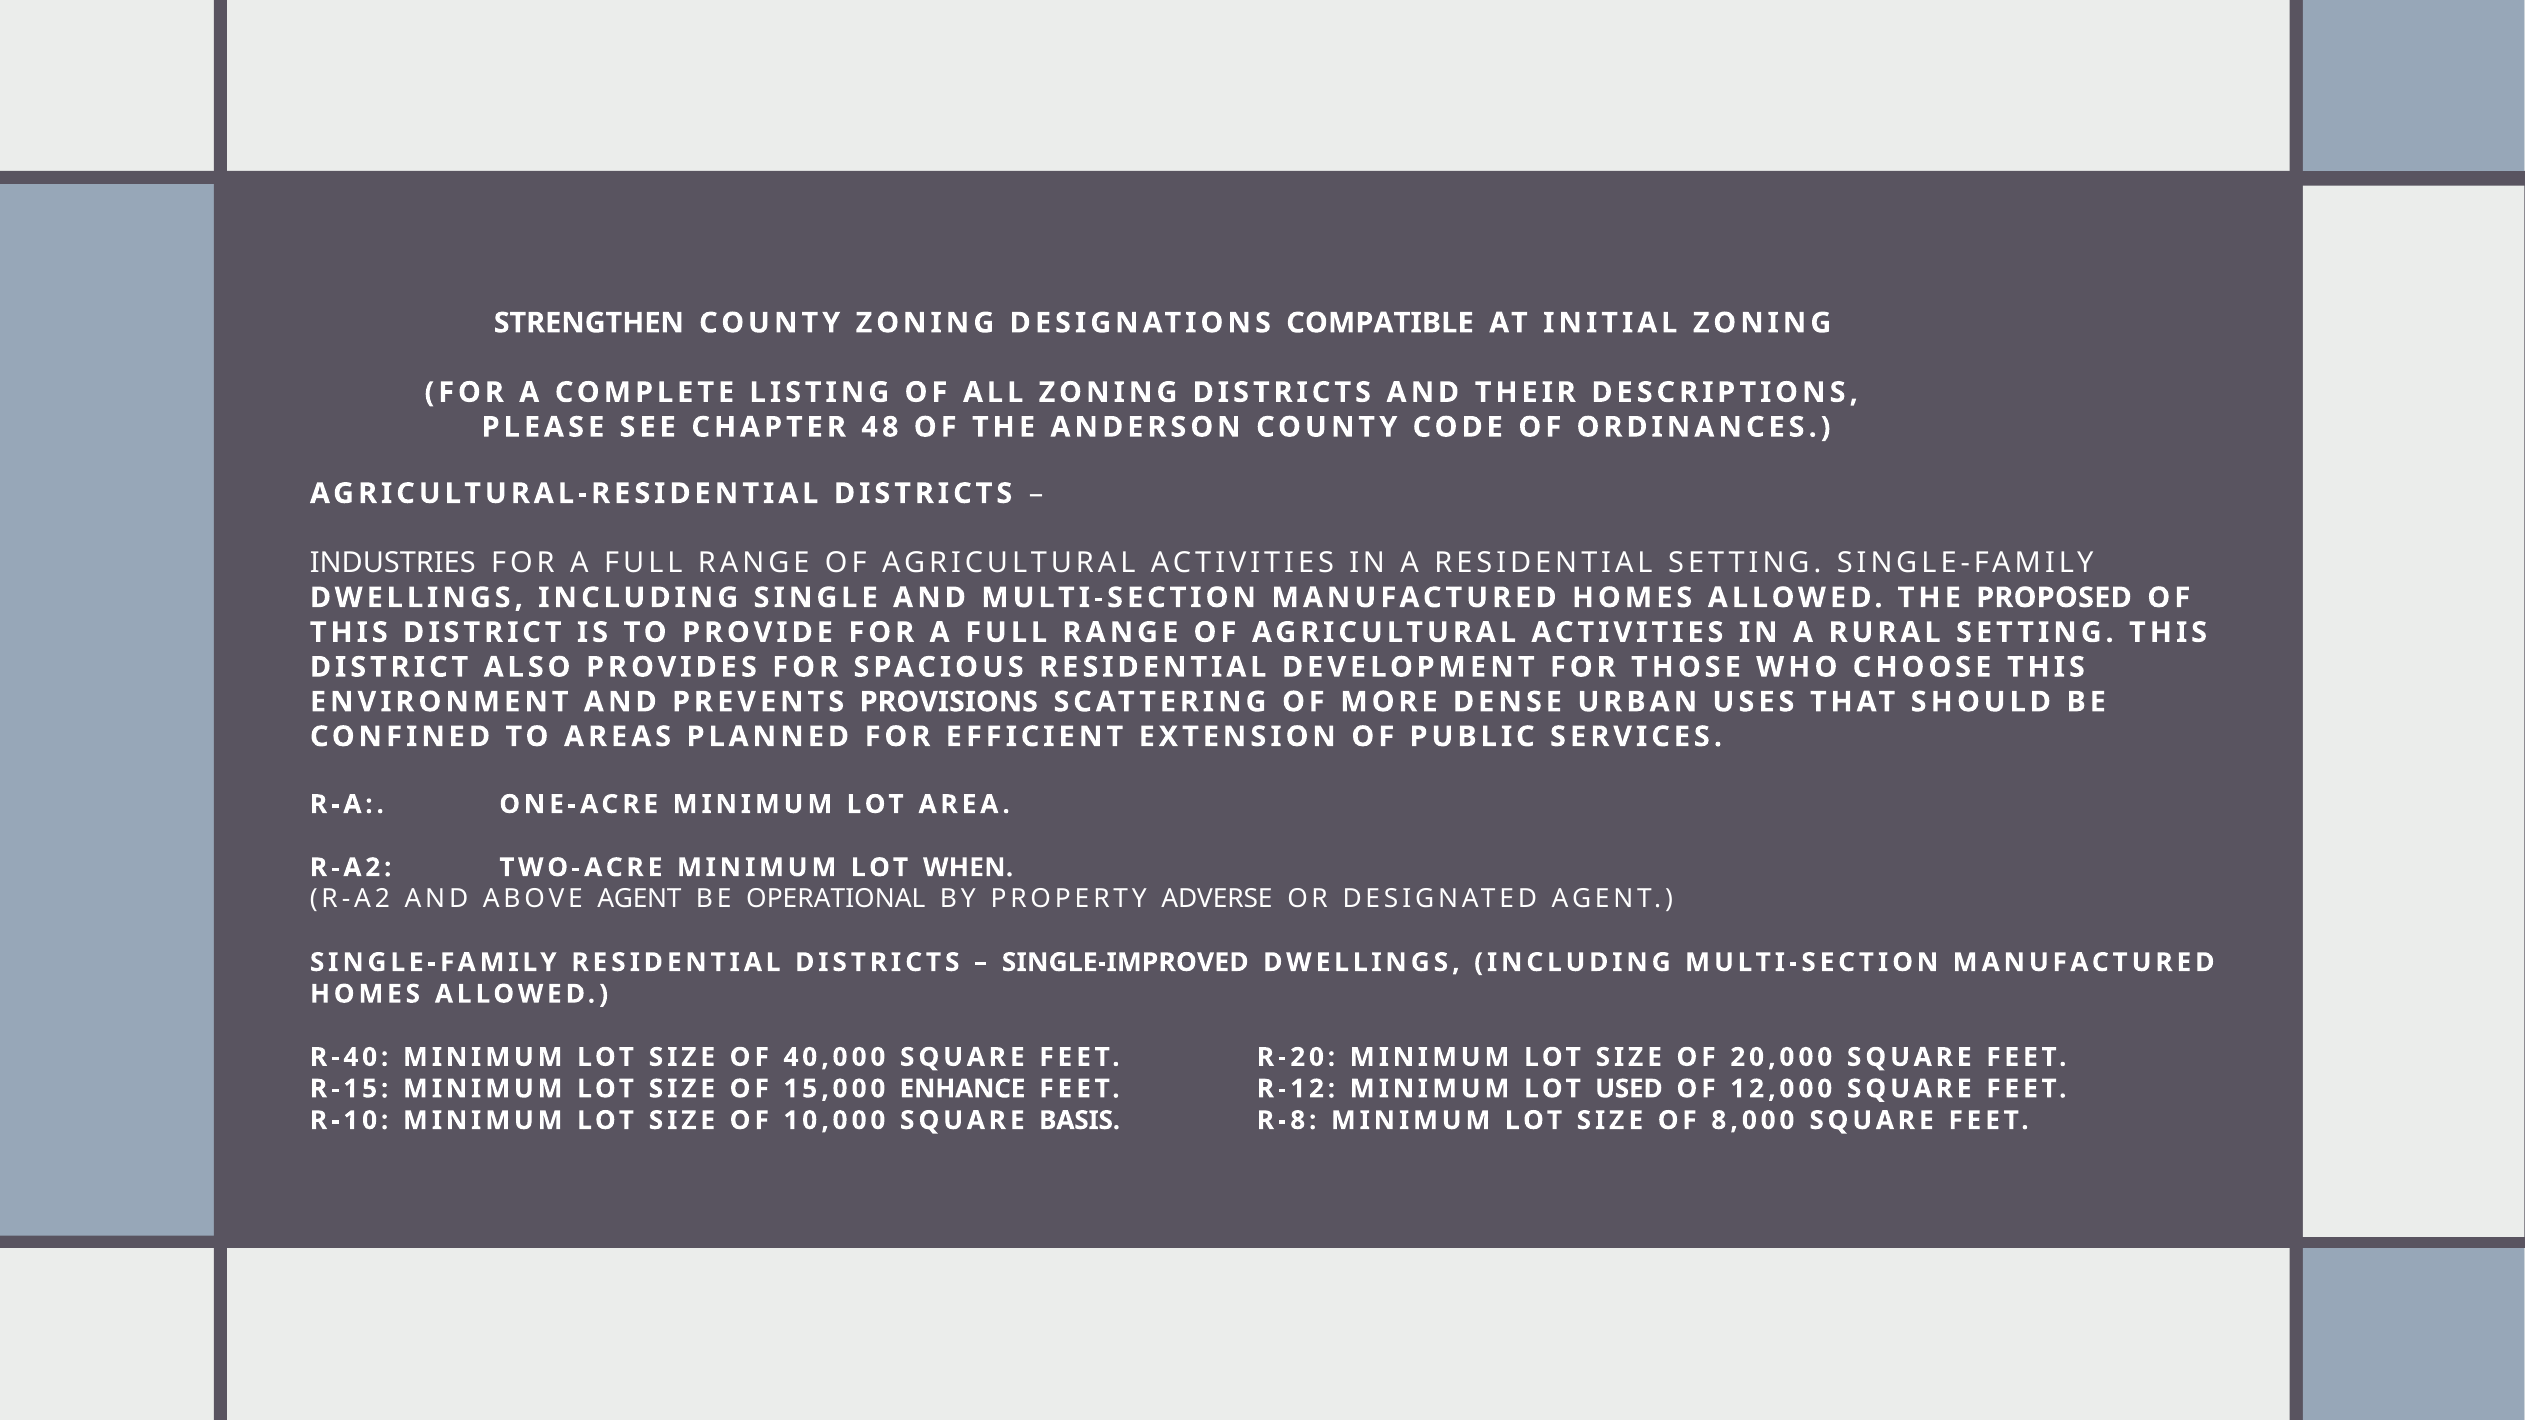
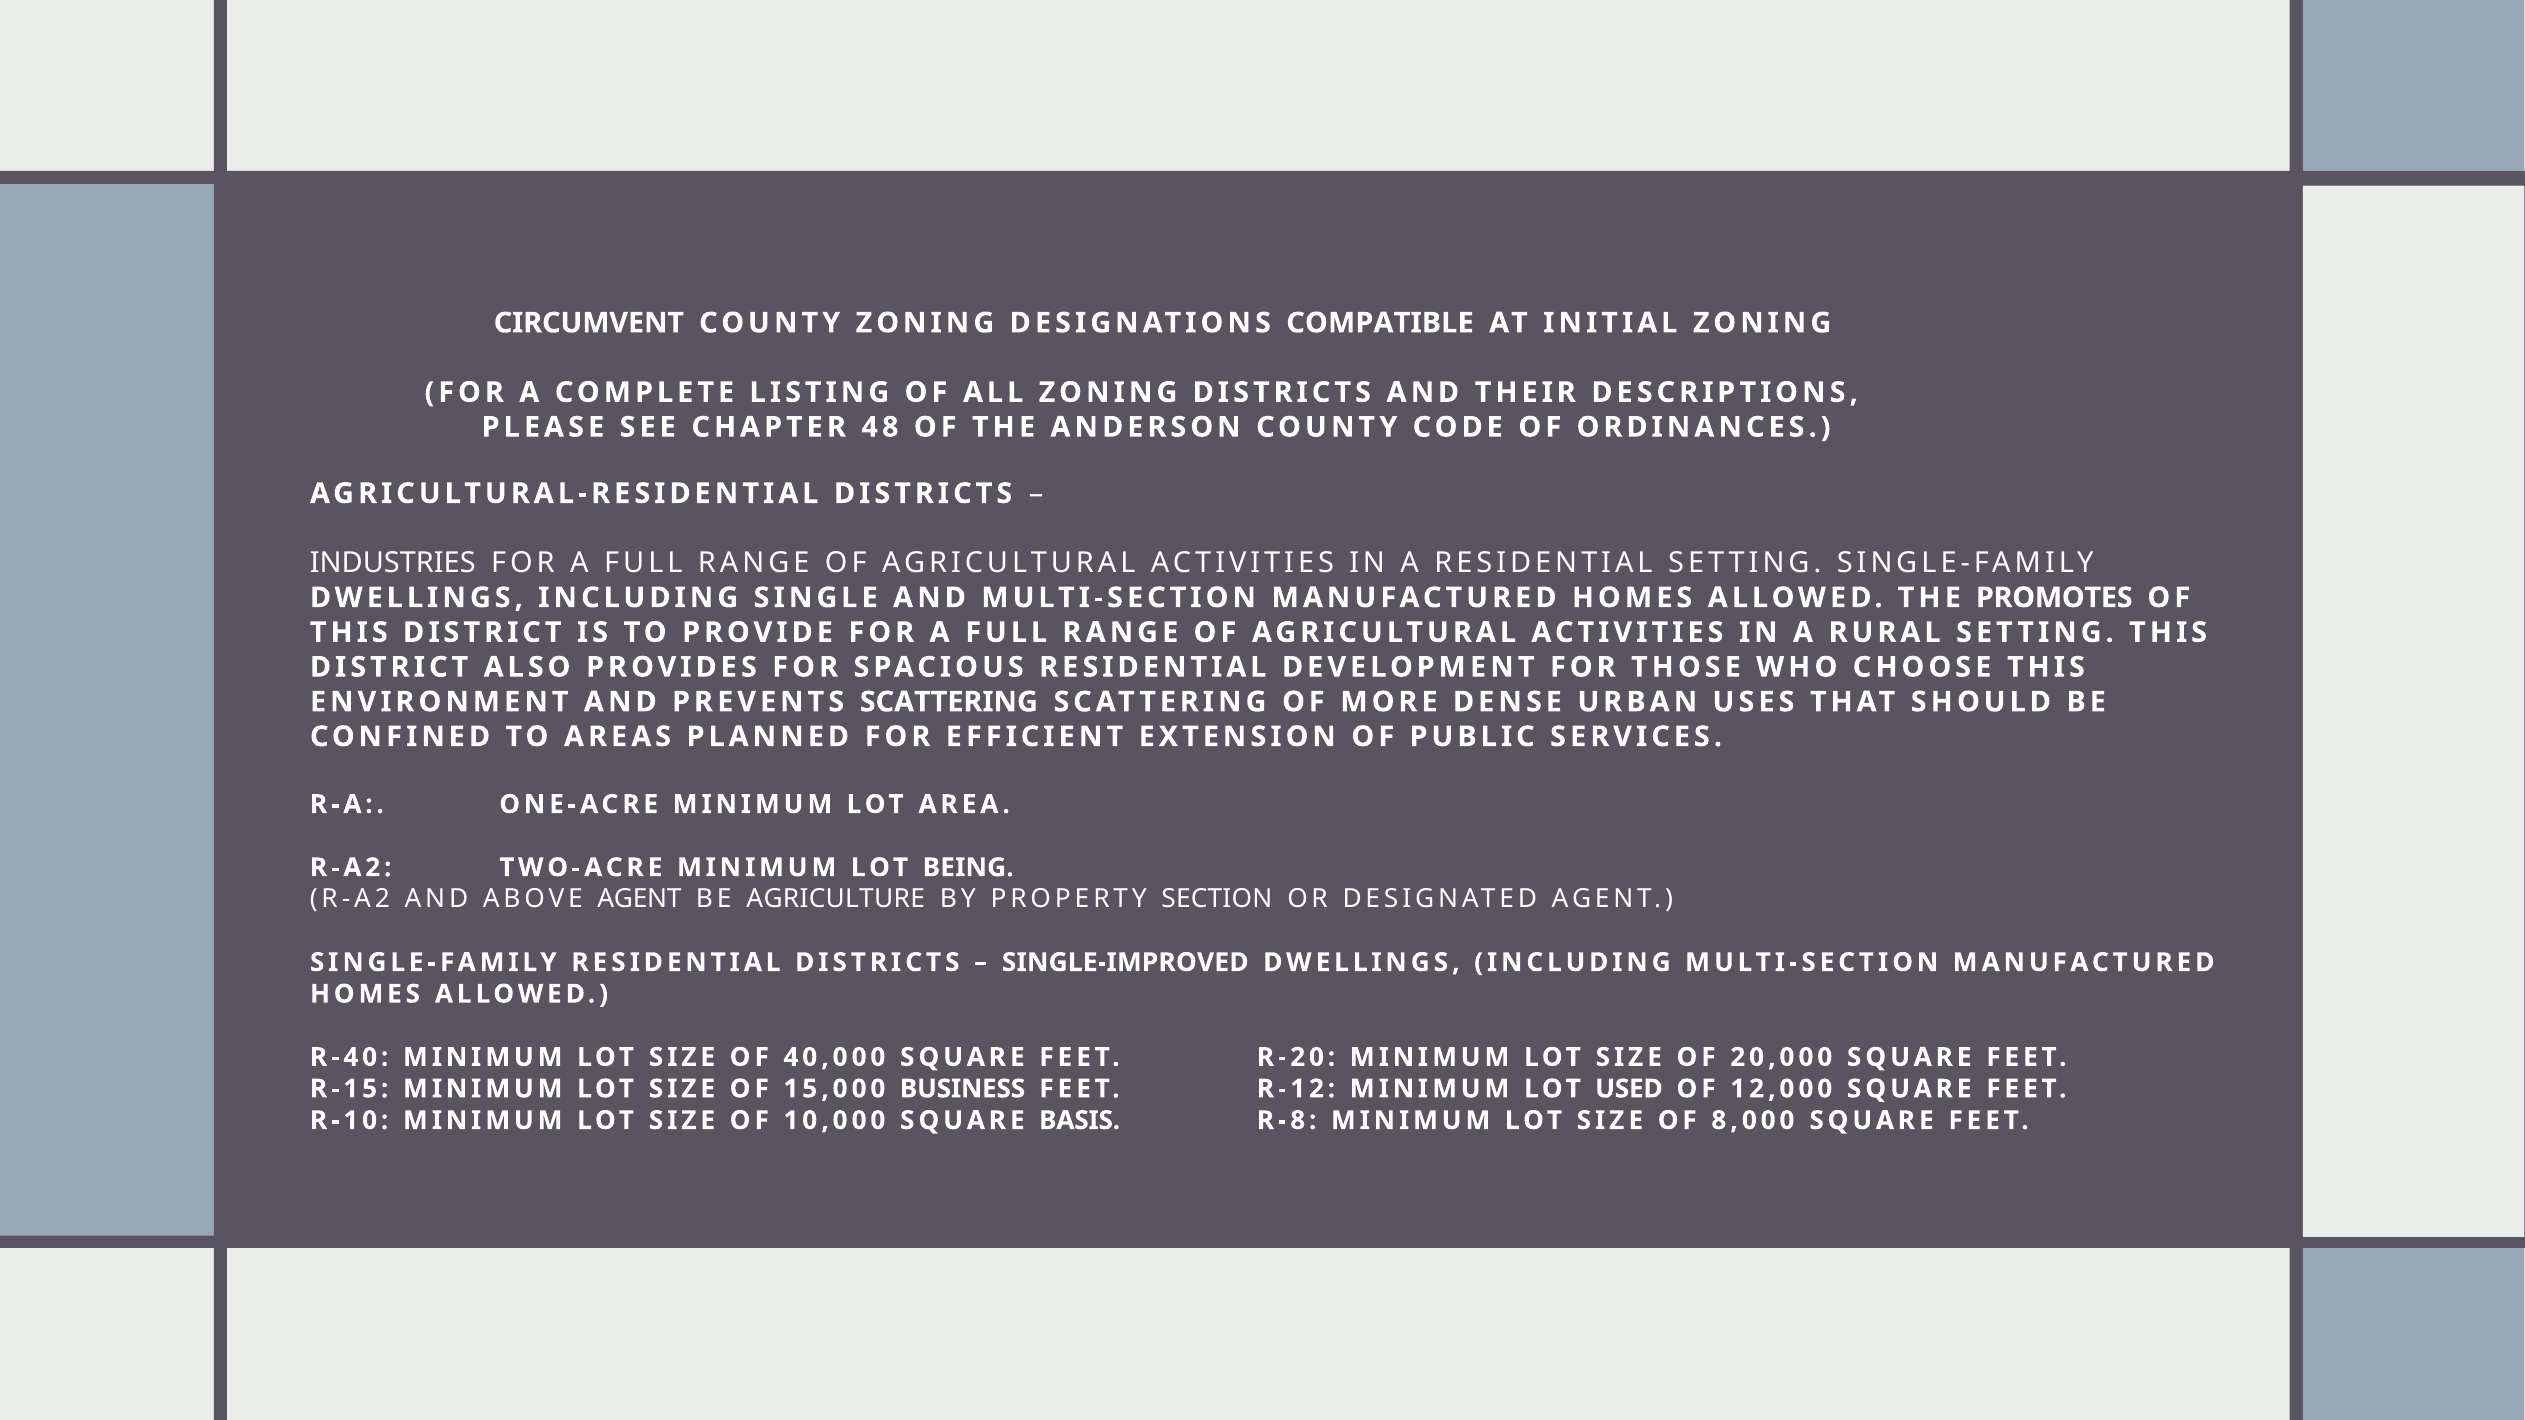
STRENGTHEN: STRENGTHEN -> CIRCUMVENT
PROPOSED: PROPOSED -> PROMOTES
PREVENTS PROVISIONS: PROVISIONS -> SCATTERING
WHEN: WHEN -> BEING
OPERATIONAL: OPERATIONAL -> AGRICULTURE
ADVERSE: ADVERSE -> SECTION
ENHANCE: ENHANCE -> BUSINESS
